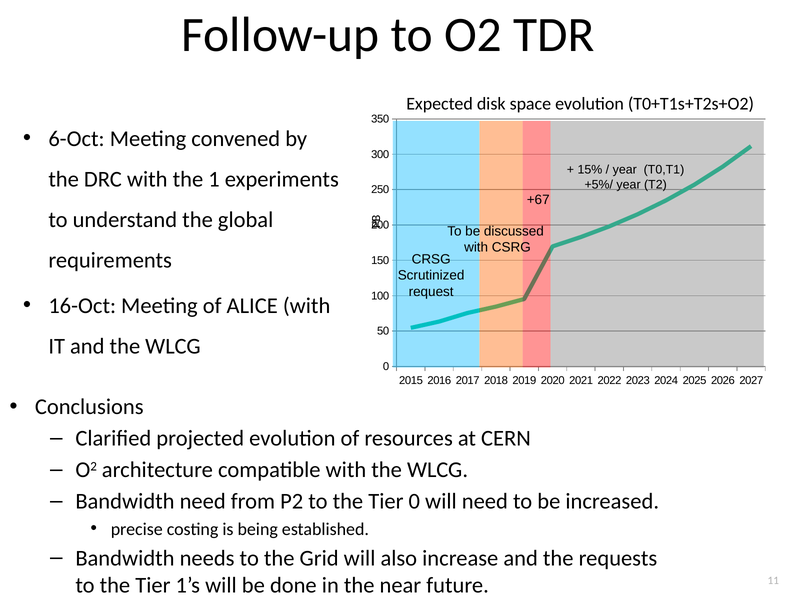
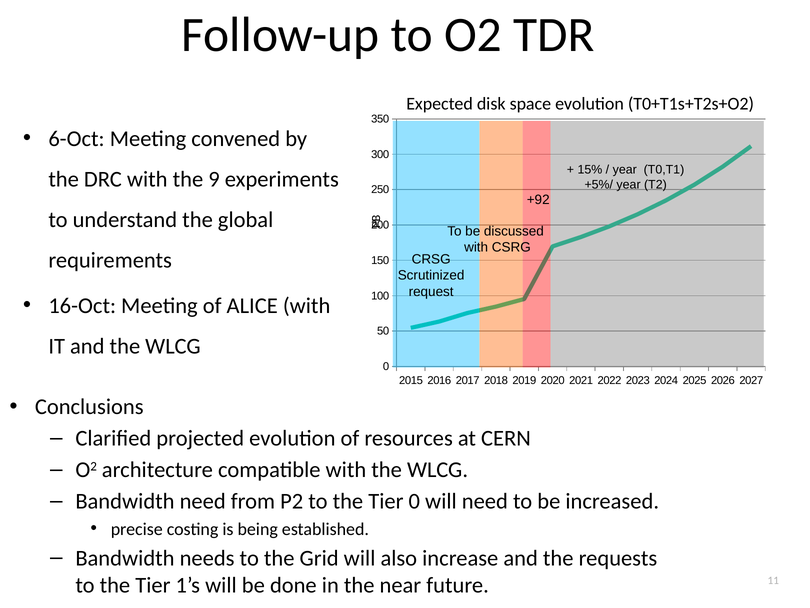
1: 1 -> 9
+67: +67 -> +92
